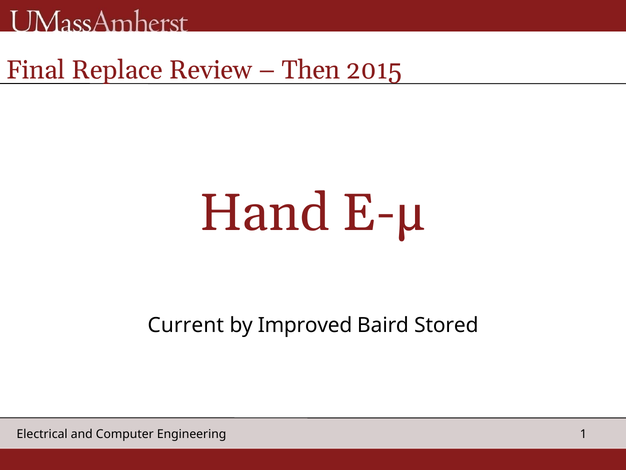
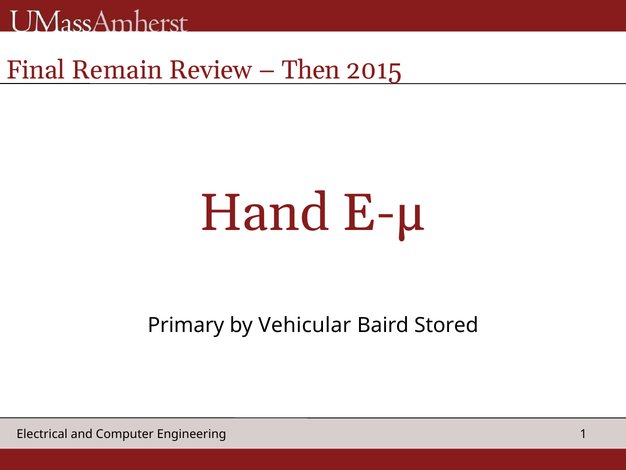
Replace: Replace -> Remain
Current: Current -> Primary
Improved: Improved -> Vehicular
